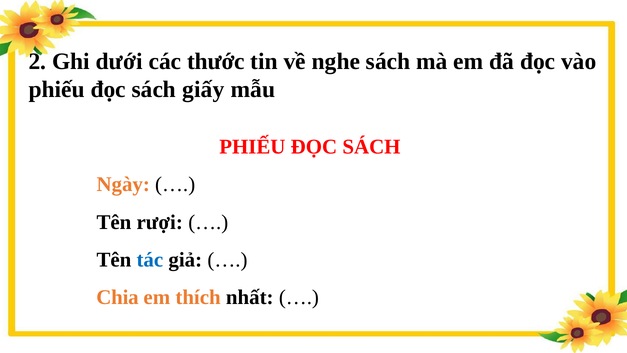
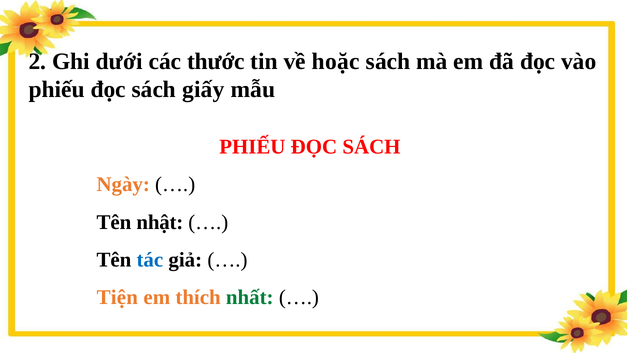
nghe: nghe -> hoặc
rượi: rượi -> nhật
Chia: Chia -> Tiện
nhất colour: black -> green
